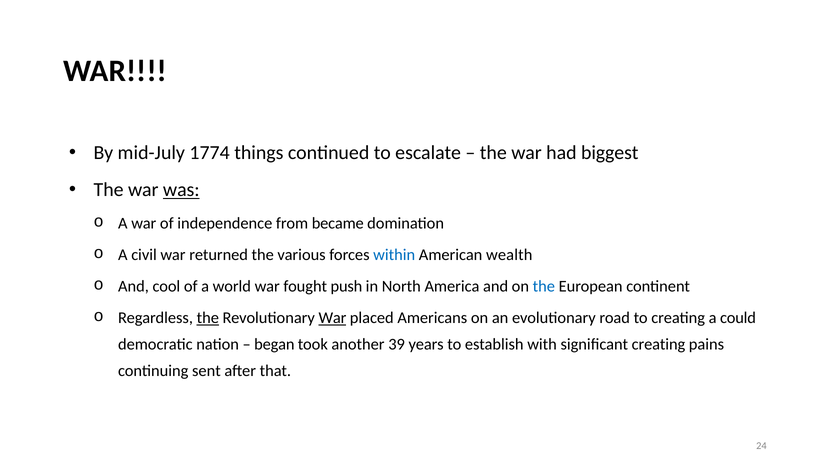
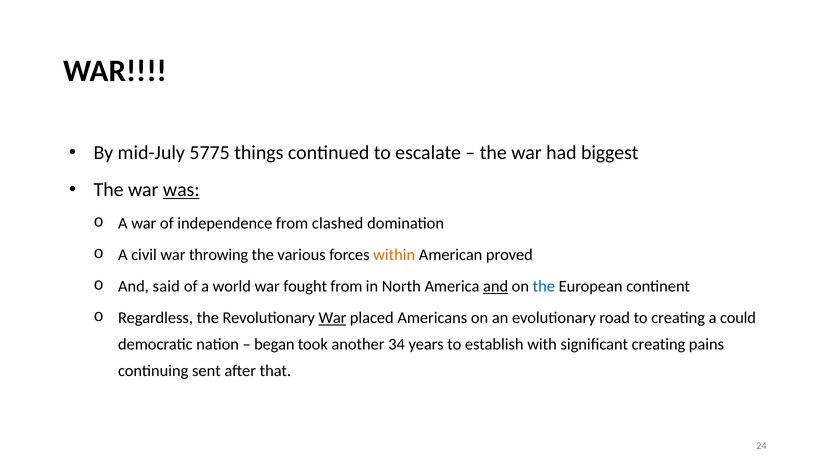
1774: 1774 -> 5775
became: became -> clashed
returned: returned -> throwing
within colour: blue -> orange
wealth: wealth -> proved
cool: cool -> said
fought push: push -> from
and at (496, 286) underline: none -> present
the at (208, 318) underline: present -> none
39: 39 -> 34
